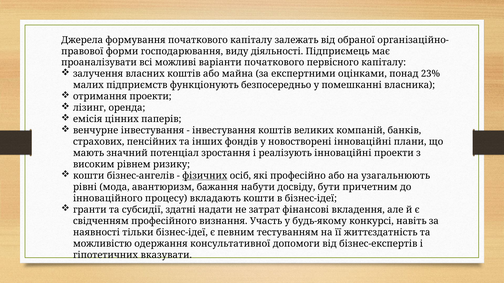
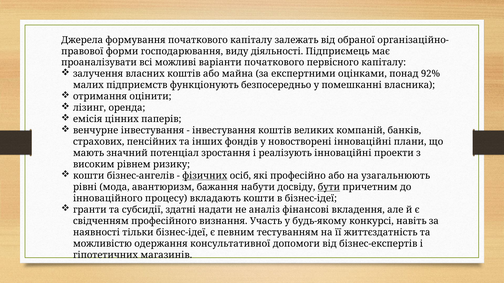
23%: 23% -> 92%
отримання проекти: проекти -> оцінити
бути underline: none -> present
затрат: затрат -> аналіз
вказувати: вказувати -> магазинів
